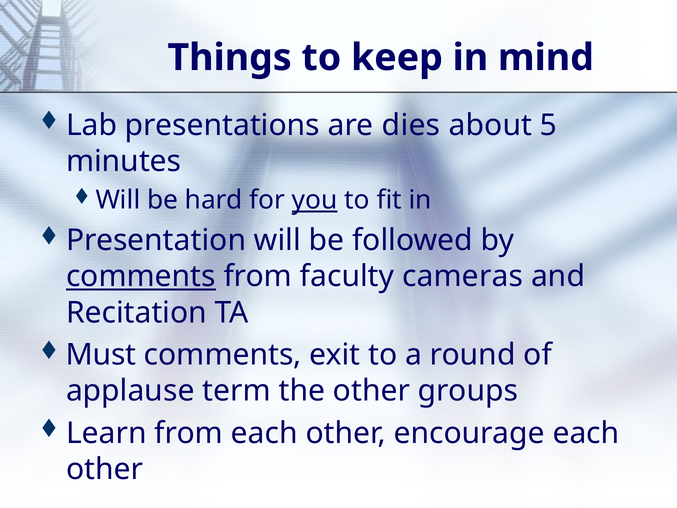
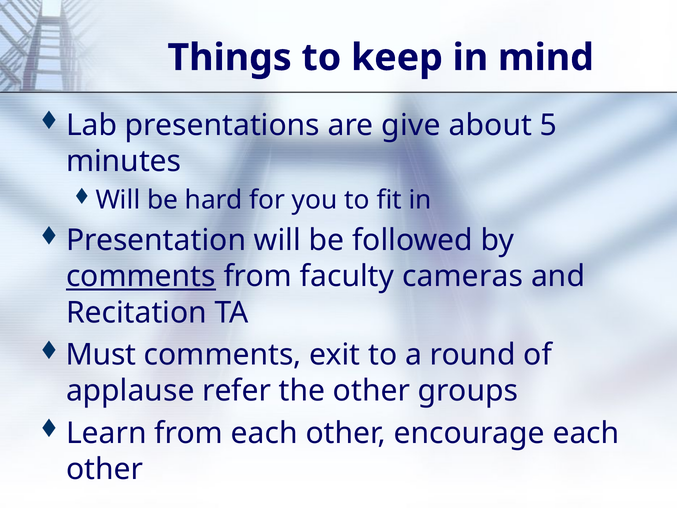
dies: dies -> give
you underline: present -> none
term: term -> refer
